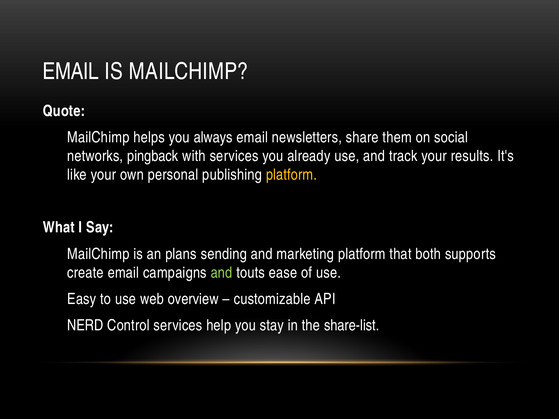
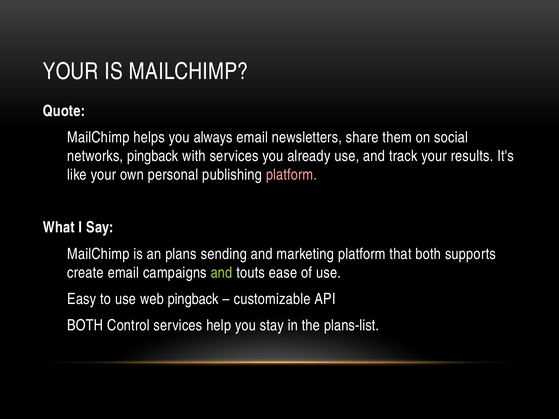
EMAIL at (71, 72): EMAIL -> YOUR
platform at (291, 175) colour: yellow -> pink
web overview: overview -> pingback
NERD at (85, 326): NERD -> BOTH
share-list: share-list -> plans-list
